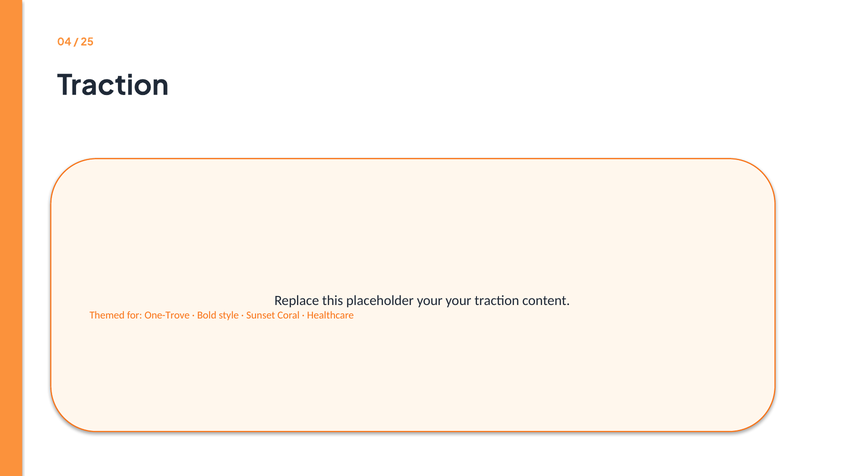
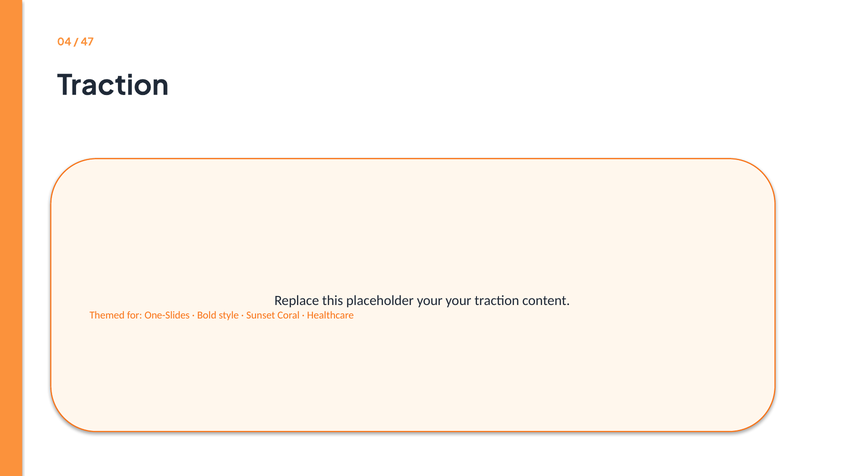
25: 25 -> 47
One-Trove: One-Trove -> One-Slides
